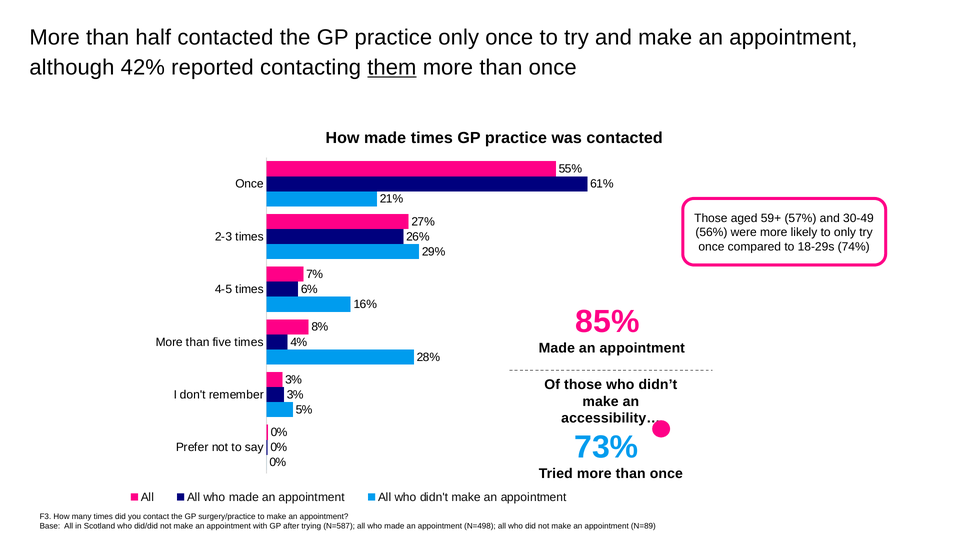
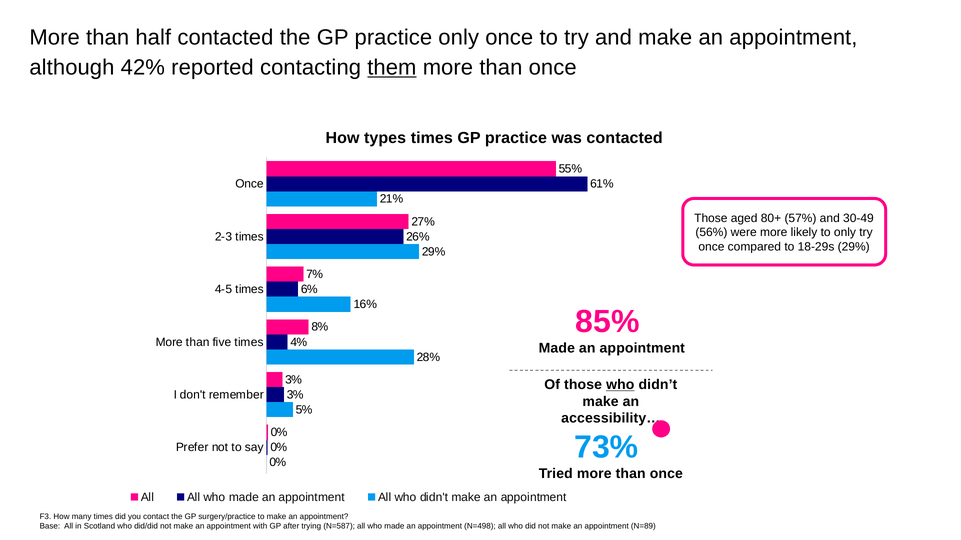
How made: made -> types
59+: 59+ -> 80+
18-29s 74%: 74% -> 29%
who at (620, 385) underline: none -> present
